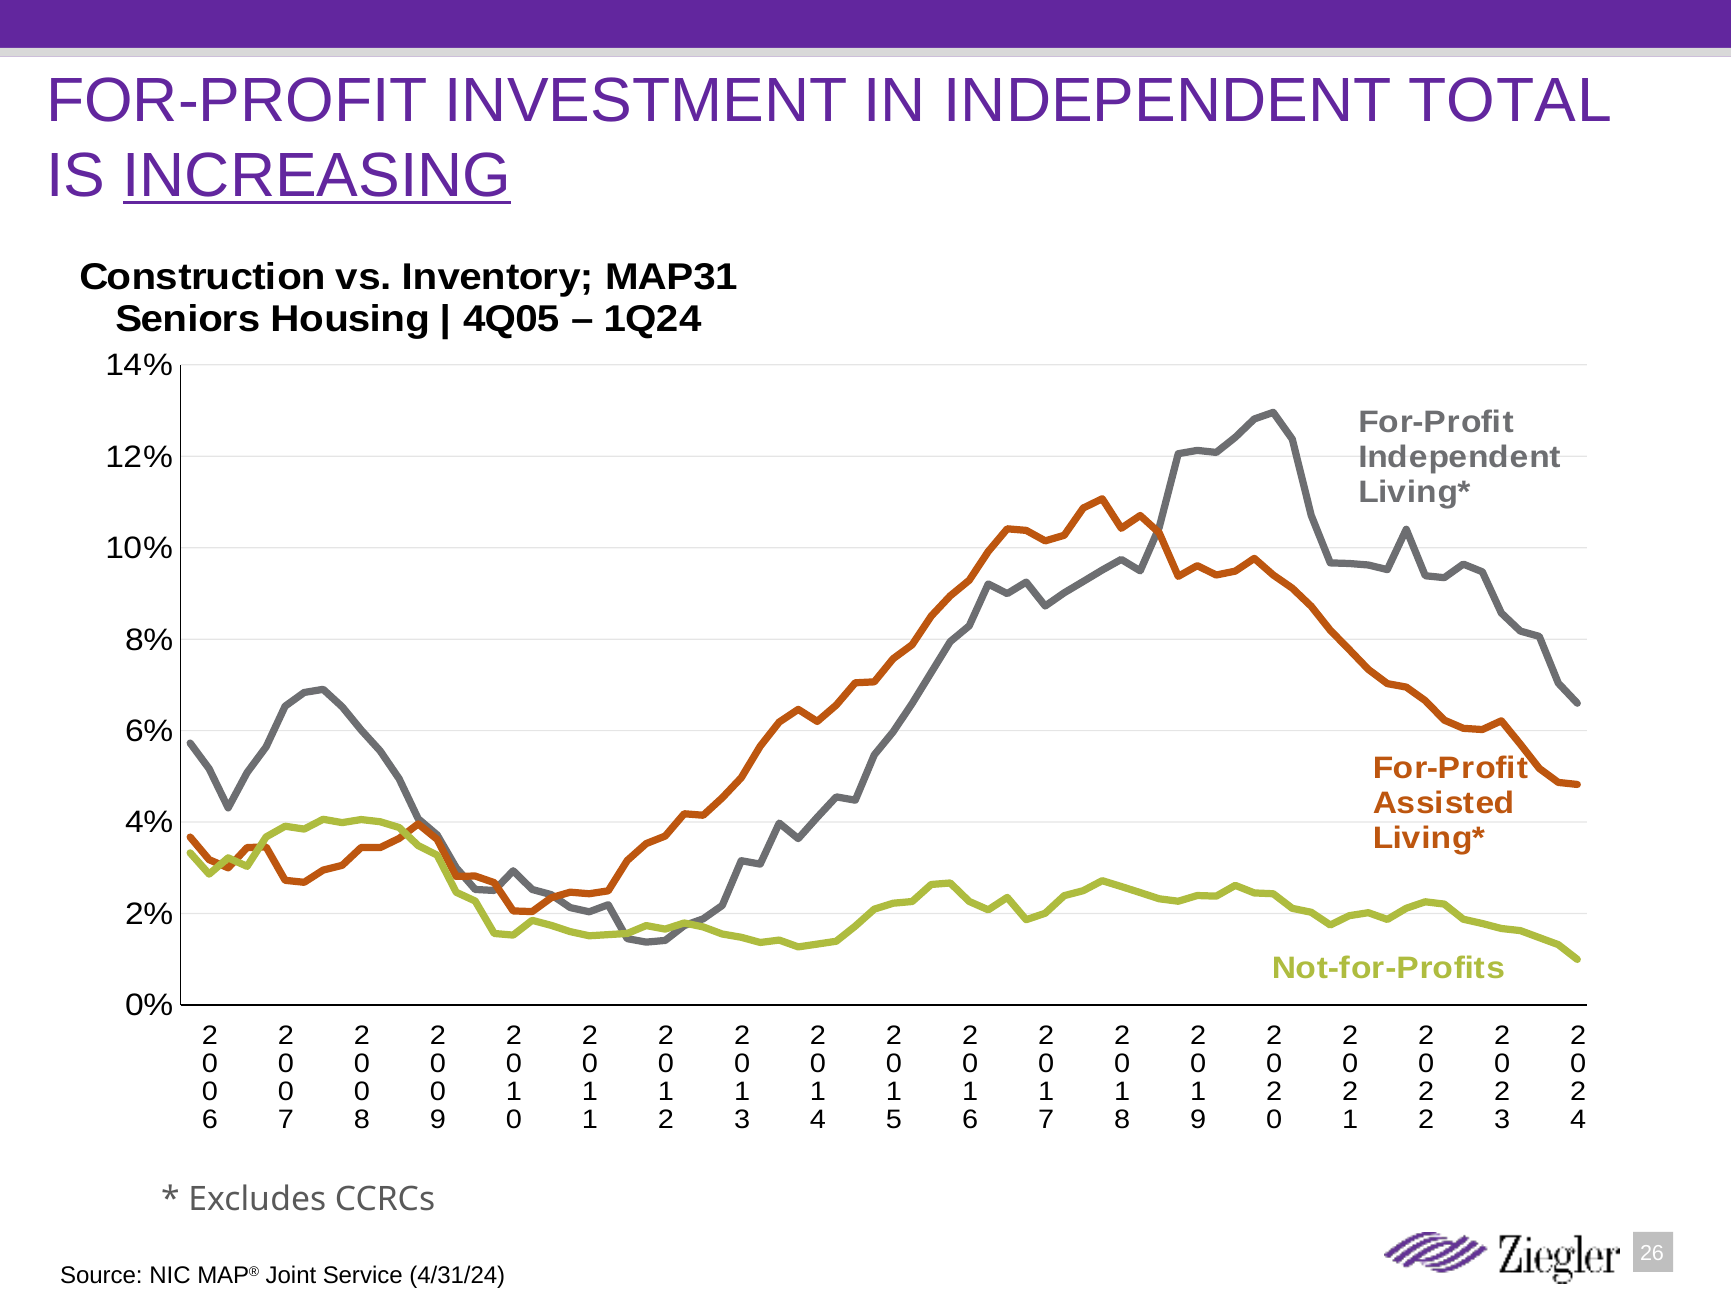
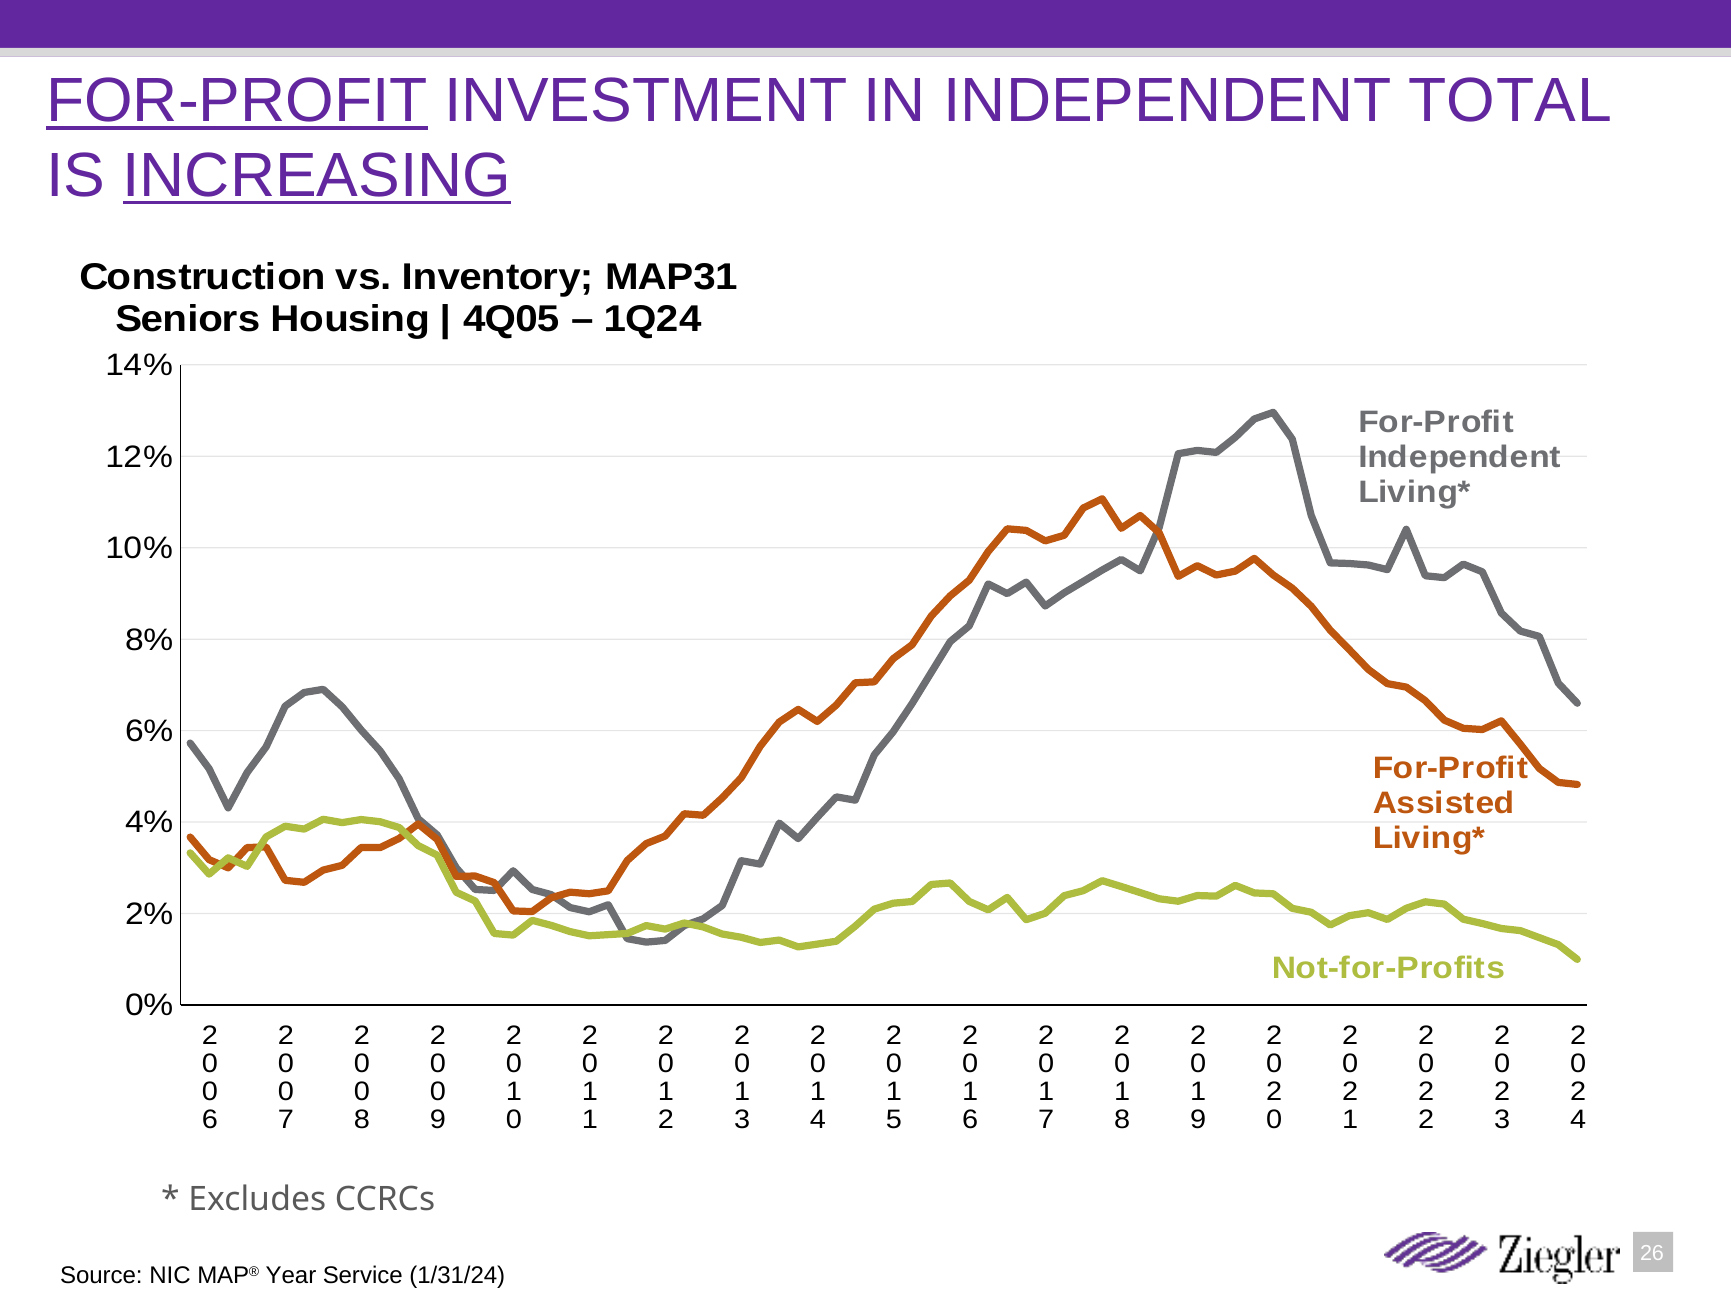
FOR-PROFIT at (237, 101) underline: none -> present
Joint: Joint -> Year
4/31/24: 4/31/24 -> 1/31/24
